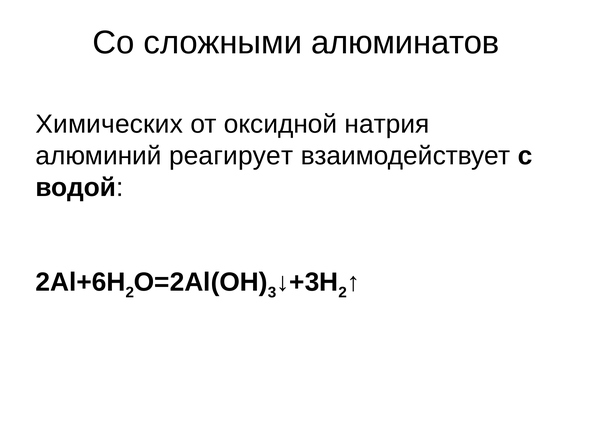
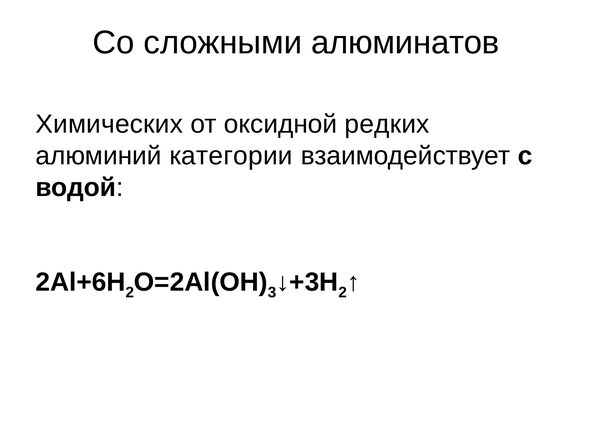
натрия: натрия -> редких
реагирует: реагирует -> категории
